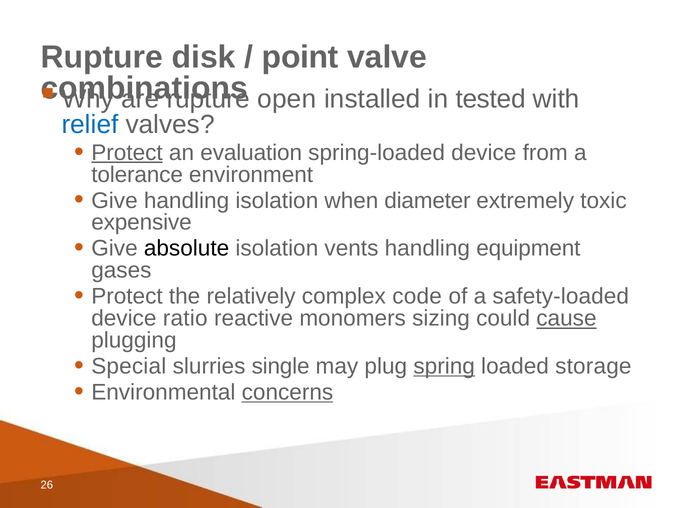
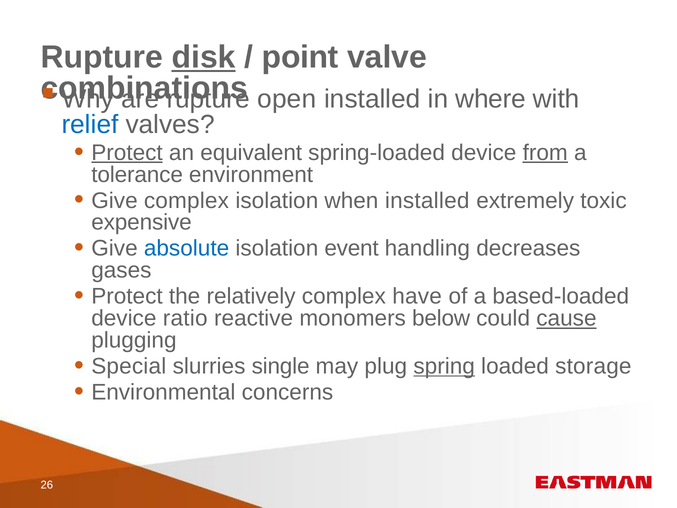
disk underline: none -> present
tested: tested -> where
evaluation: evaluation -> equivalent
from underline: none -> present
Give handling: handling -> complex
when diameter: diameter -> installed
absolute colour: black -> blue
vents: vents -> event
equipment: equipment -> decreases
code: code -> have
safety-loaded: safety-loaded -> based-loaded
sizing: sizing -> below
concerns underline: present -> none
